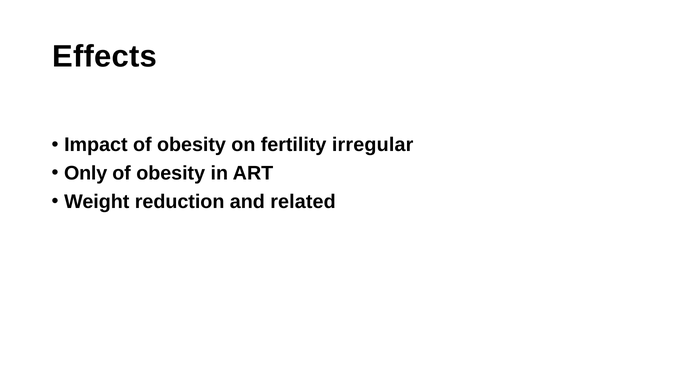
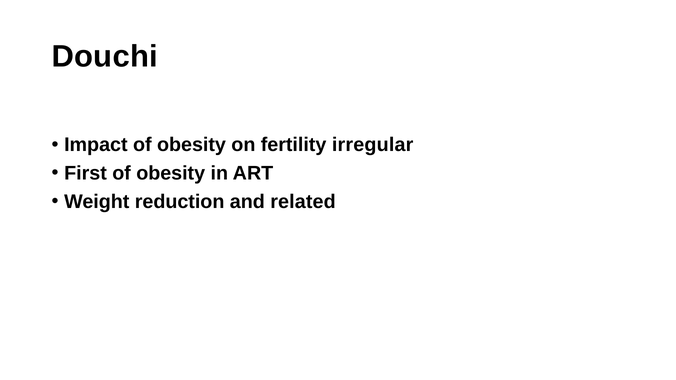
Effects: Effects -> Douchi
Only: Only -> First
